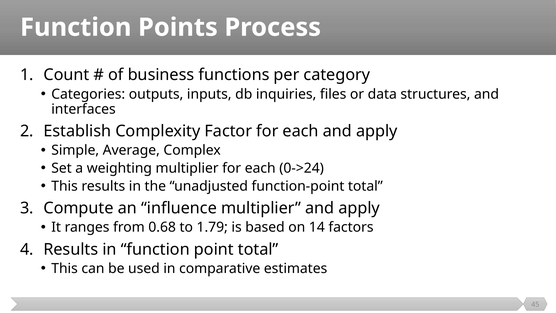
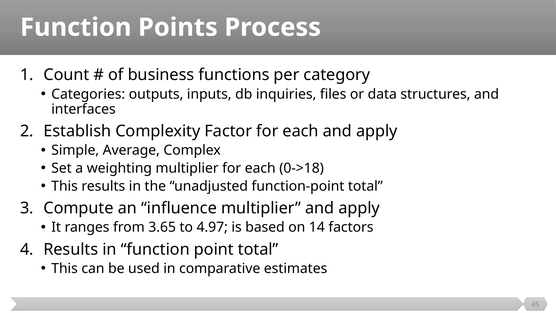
0->24: 0->24 -> 0->18
0.68: 0.68 -> 3.65
1.79: 1.79 -> 4.97
